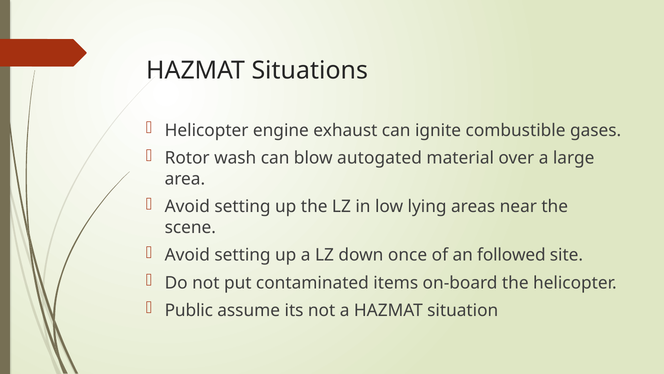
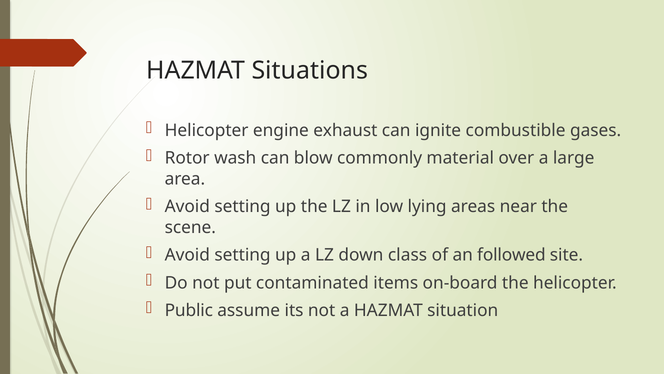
autogated: autogated -> commonly
once: once -> class
